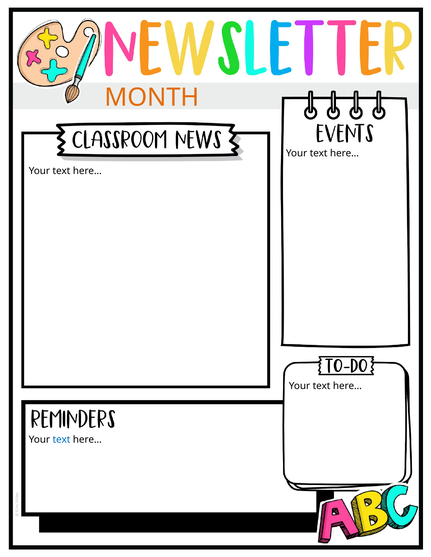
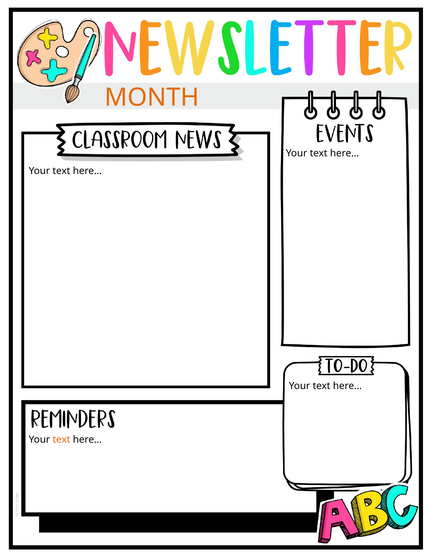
text at (61, 440) colour: blue -> orange
